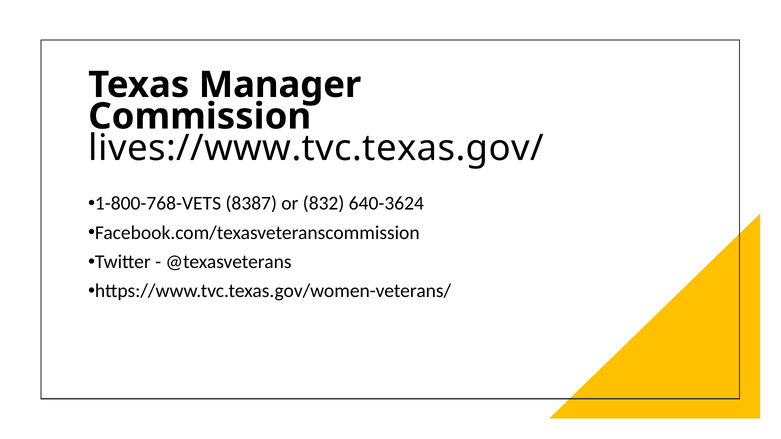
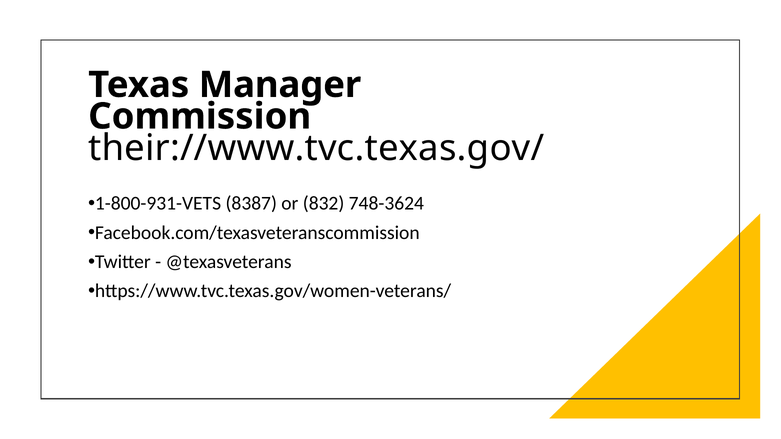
lives://www.tvc.texas.gov/: lives://www.tvc.texas.gov/ -> their://www.tvc.texas.gov/
1-800-768-VETS: 1-800-768-VETS -> 1-800-931-VETS
640-3624: 640-3624 -> 748-3624
